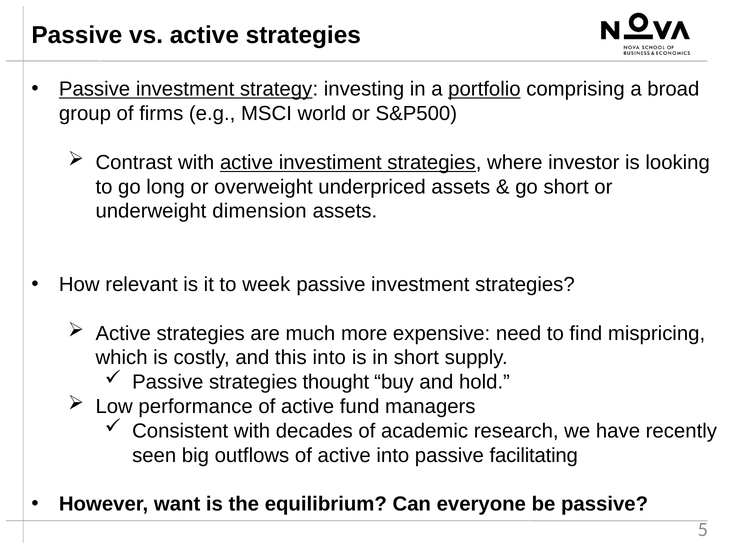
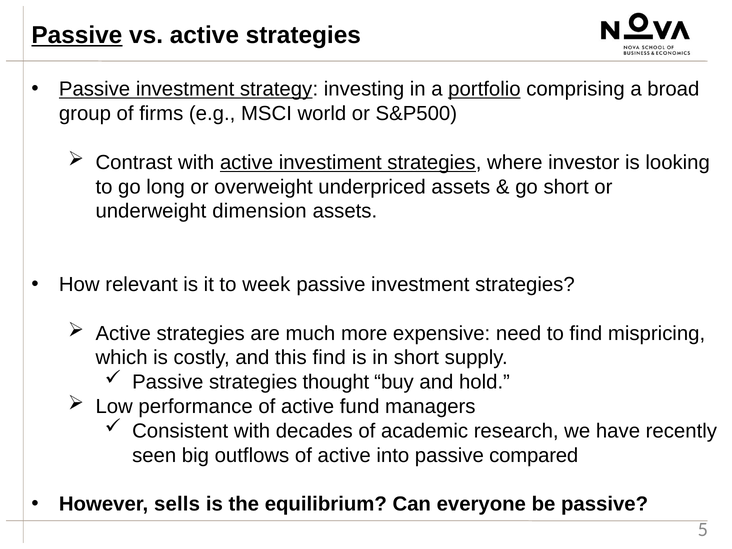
Passive at (77, 35) underline: none -> present
this into: into -> find
facilitating: facilitating -> compared
want: want -> sells
